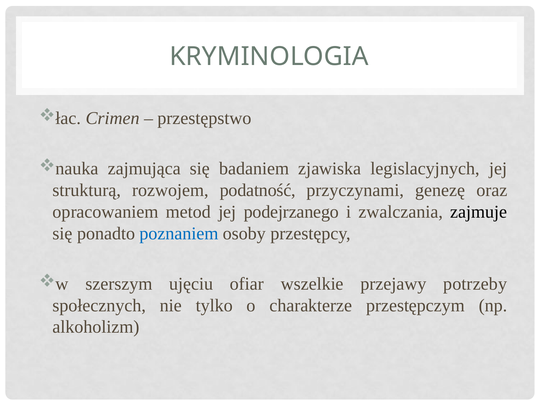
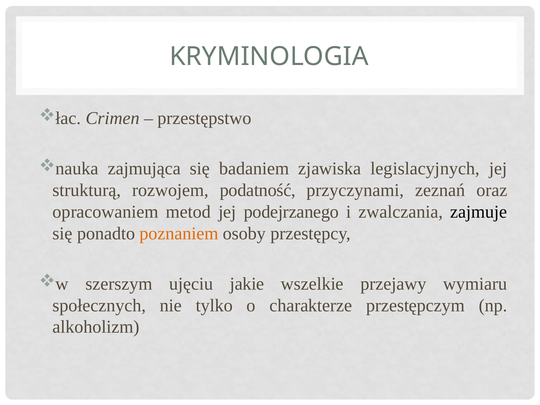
genezę: genezę -> zeznań
poznaniem colour: blue -> orange
ofiar: ofiar -> jakie
potrzeby: potrzeby -> wymiaru
